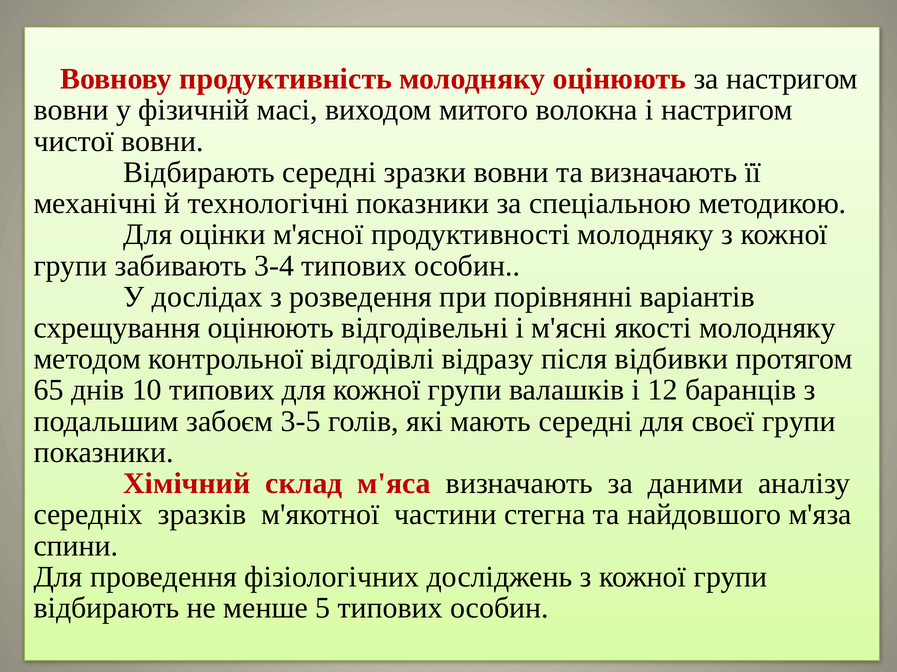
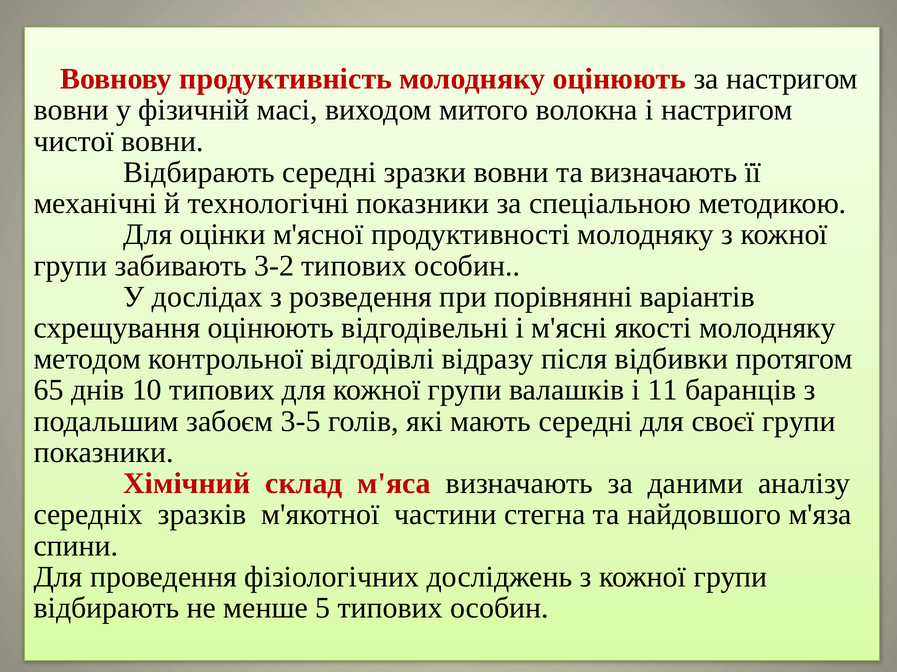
3-4: 3-4 -> 3-2
12: 12 -> 11
